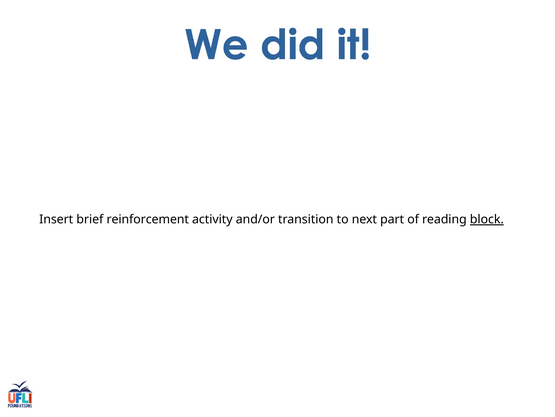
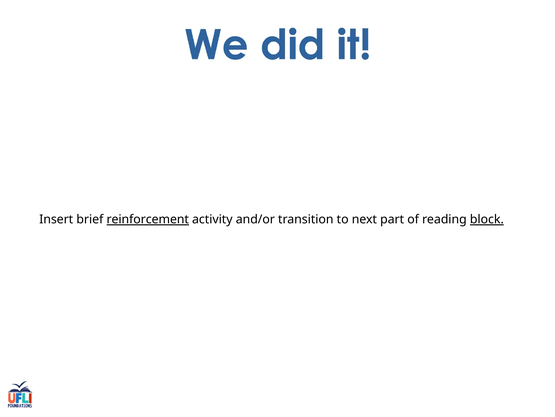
reinforcement underline: none -> present
